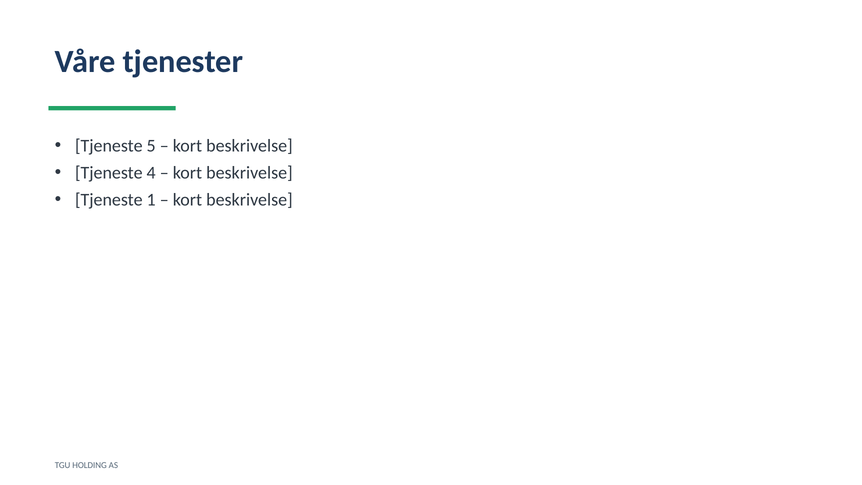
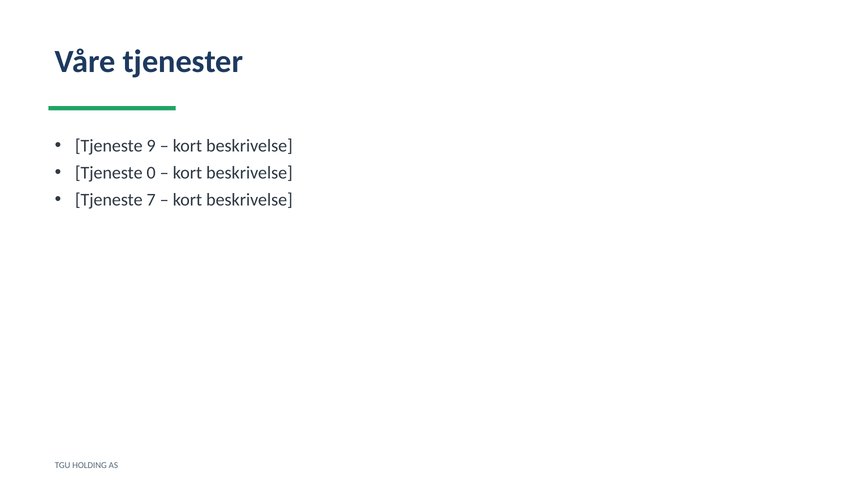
5: 5 -> 9
4: 4 -> 0
1: 1 -> 7
